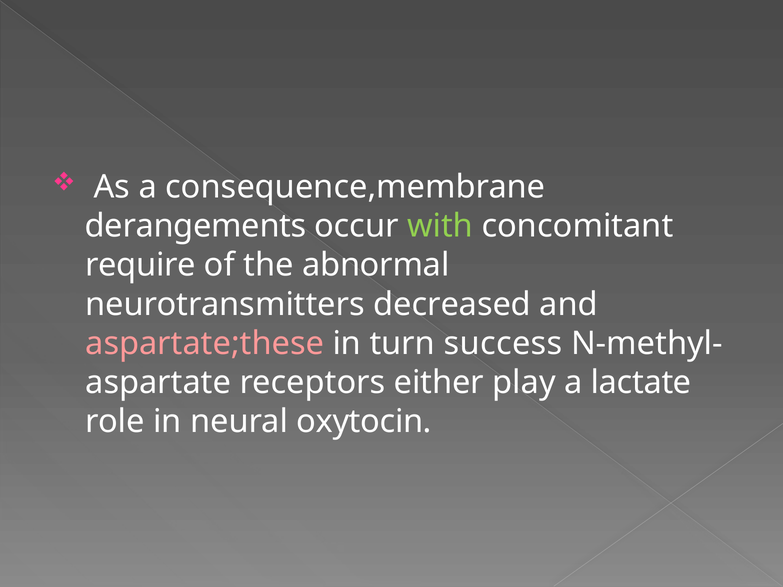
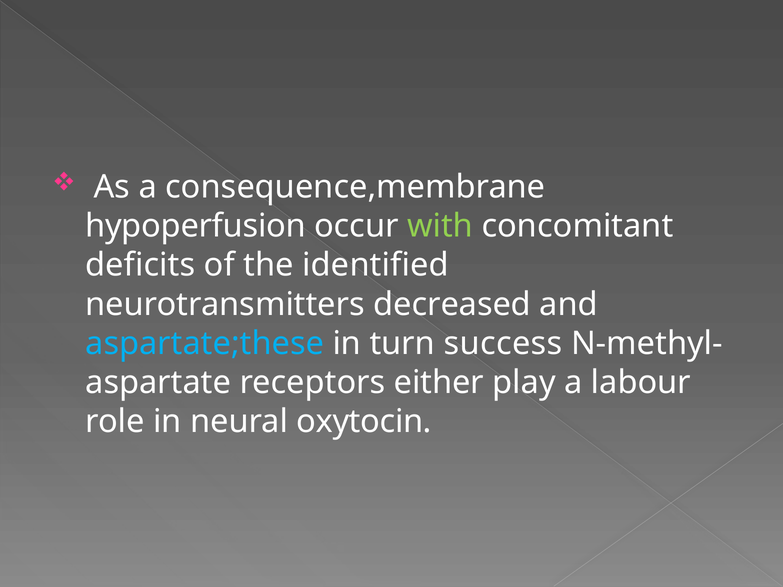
derangements: derangements -> hypoperfusion
require: require -> deficits
abnormal: abnormal -> identified
aspartate;these colour: pink -> light blue
lactate: lactate -> labour
